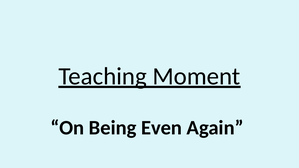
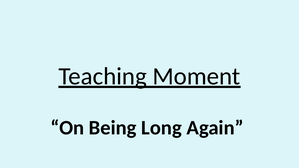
Even: Even -> Long
